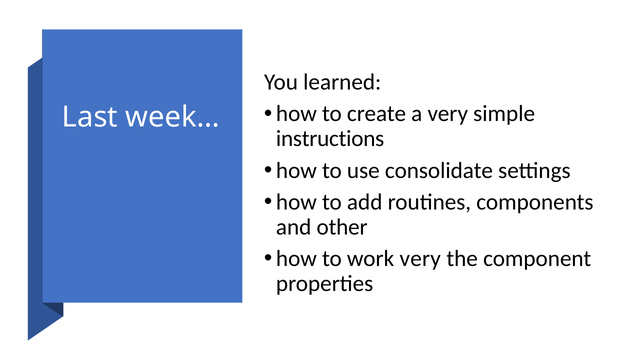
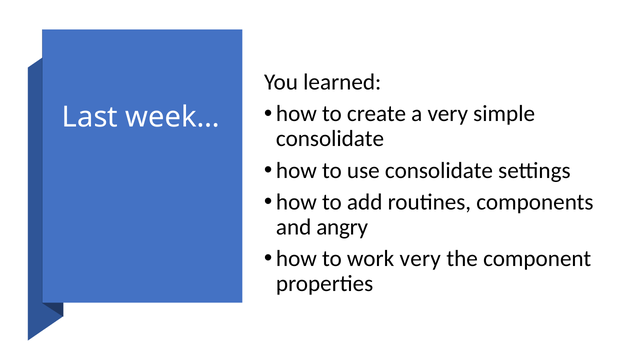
instructions at (330, 139): instructions -> consolidate
other: other -> angry
